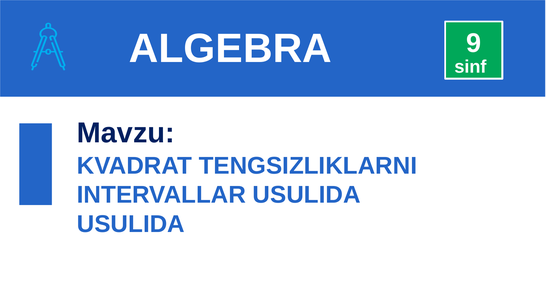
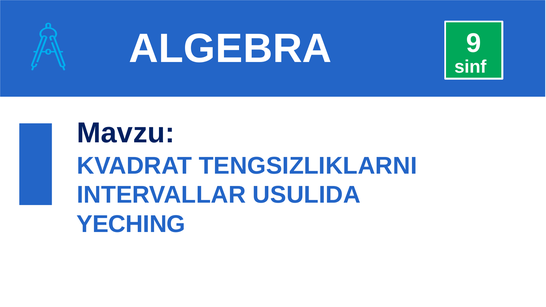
USULIDA at (131, 224): USULIDA -> YECHING
